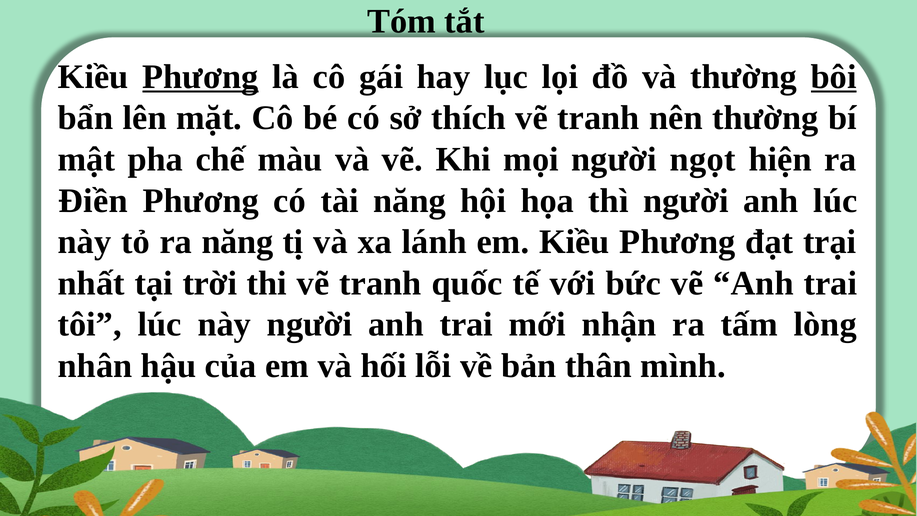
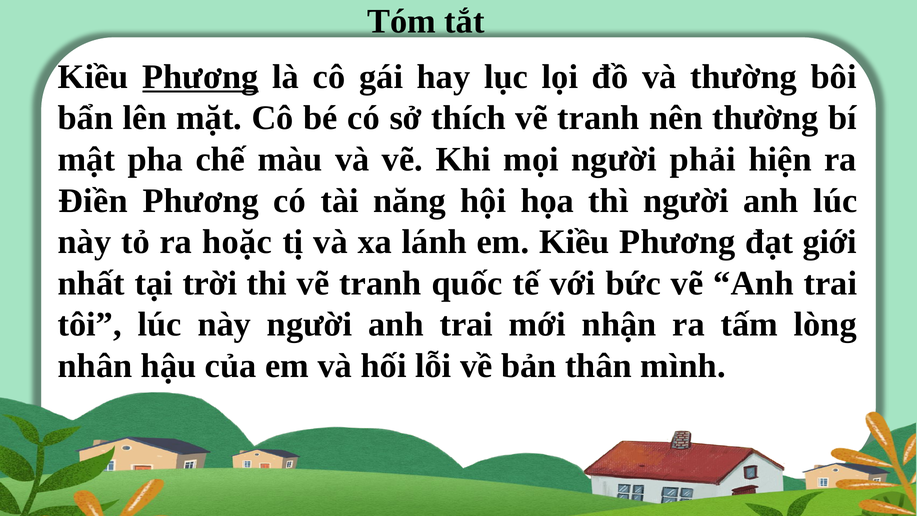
bôi underline: present -> none
ngọt: ngọt -> phải
ra năng: năng -> hoặc
trại: trại -> giới
